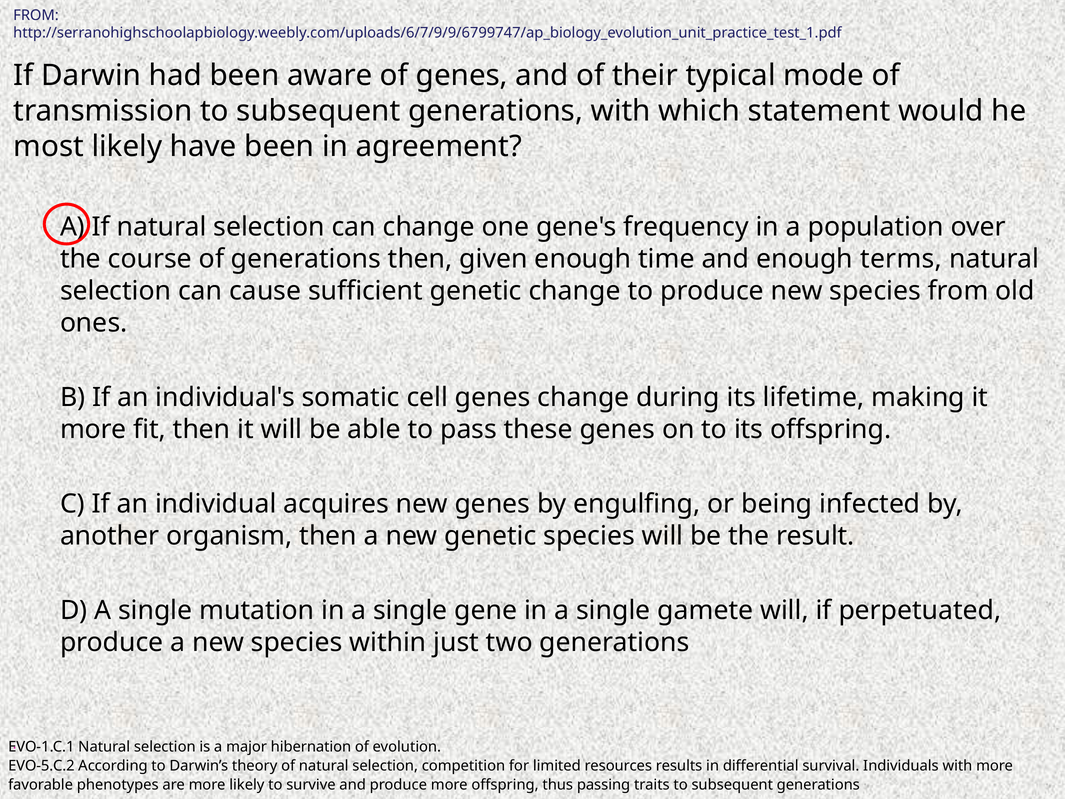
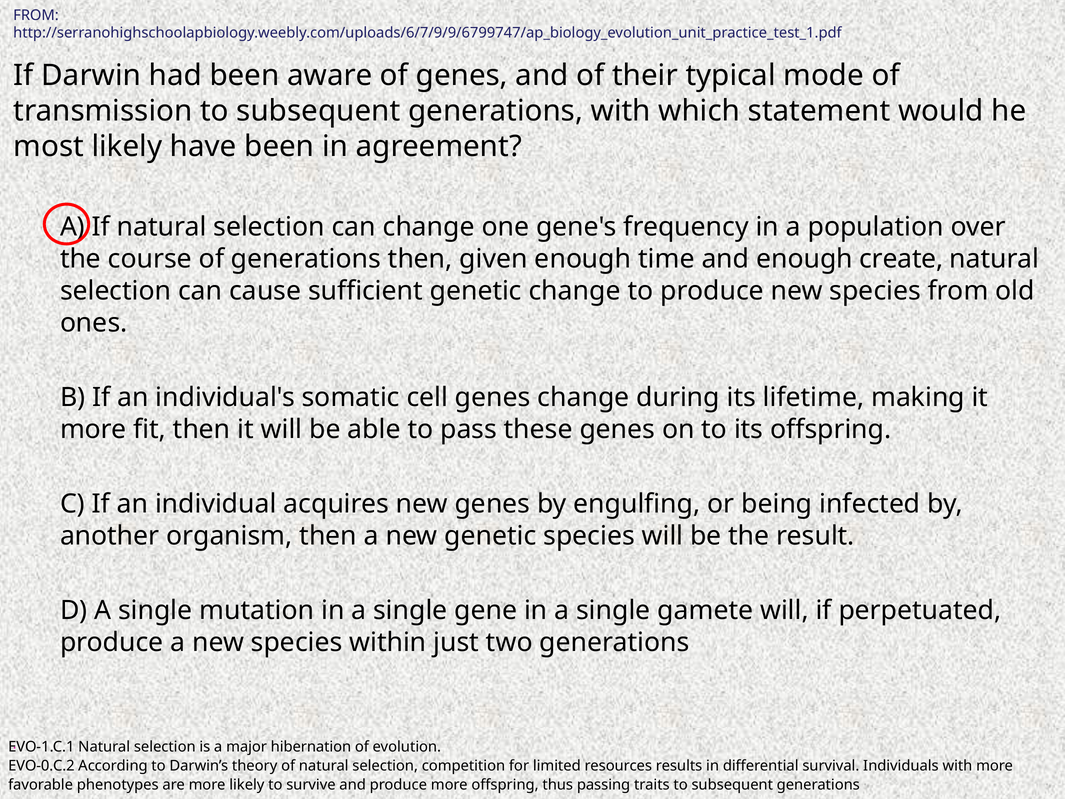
terms: terms -> create
EVO-5.C.2: EVO-5.C.2 -> EVO-0.C.2
